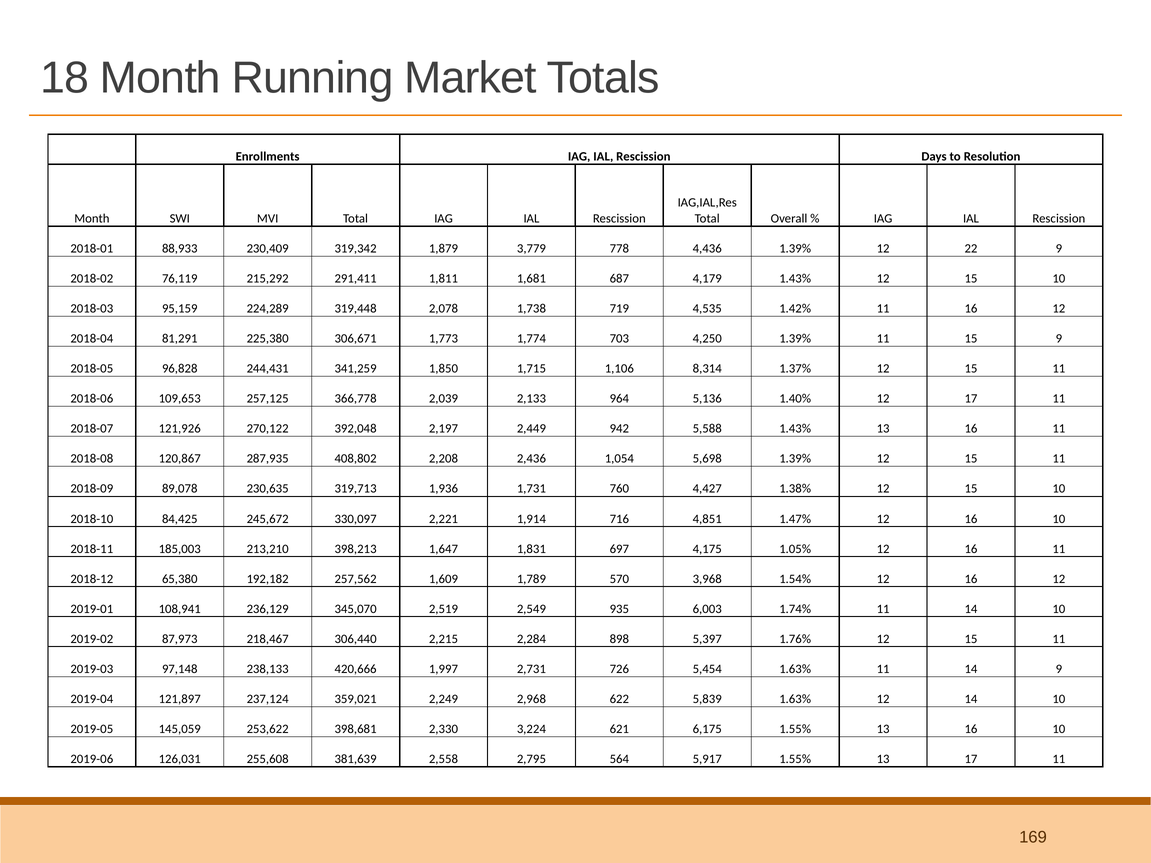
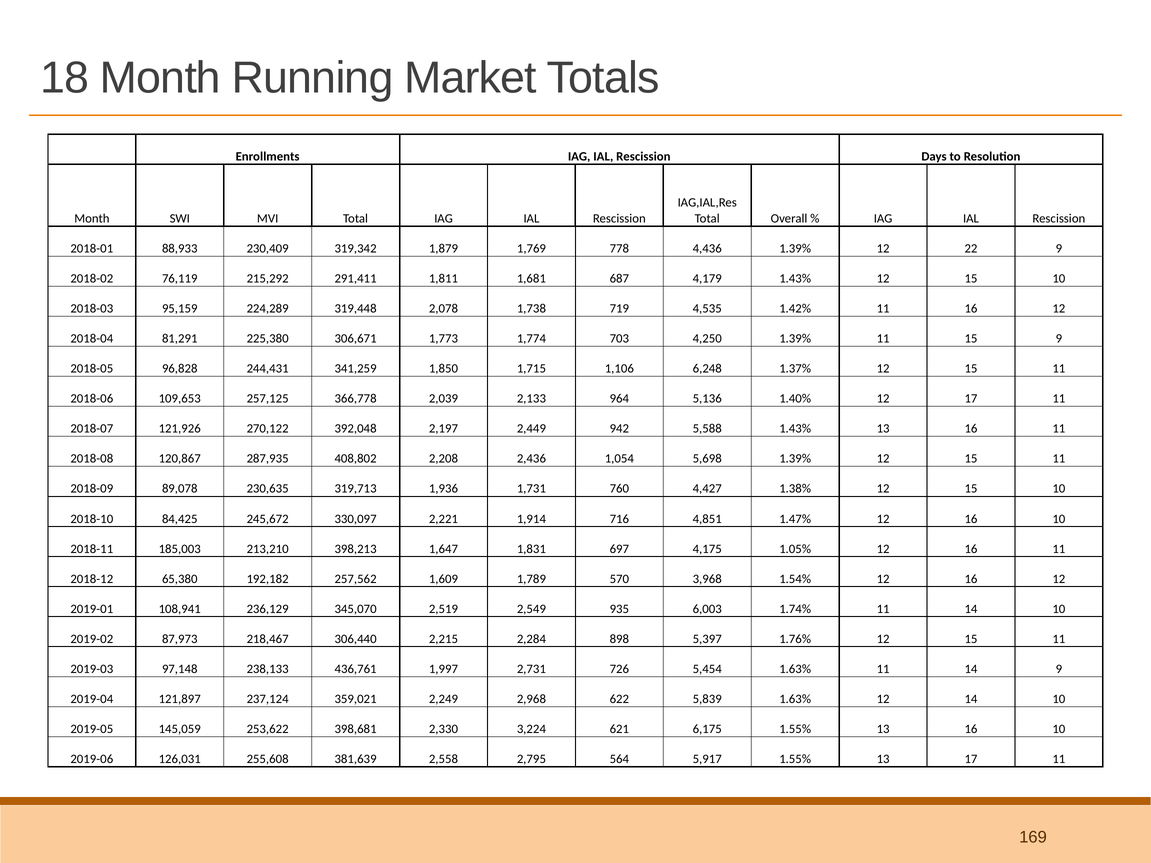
3,779: 3,779 -> 1,769
8,314: 8,314 -> 6,248
420,666: 420,666 -> 436,761
